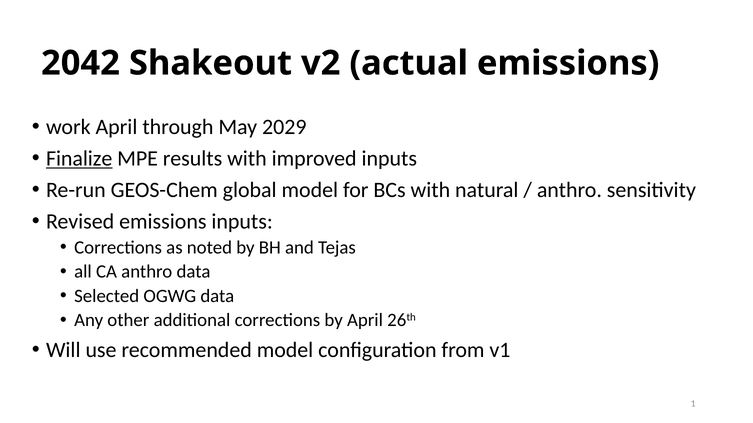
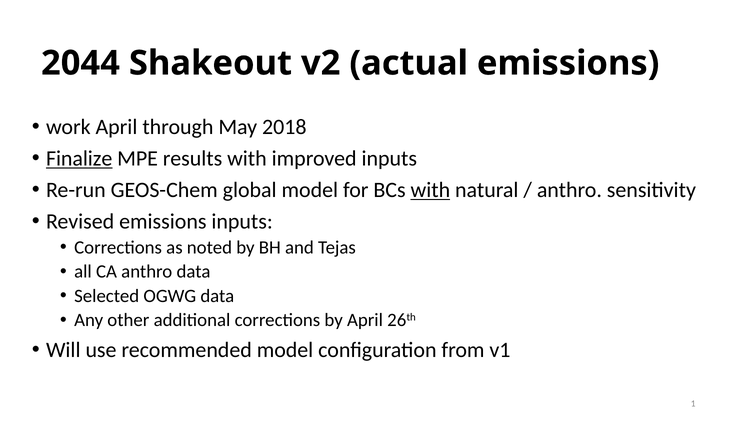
2042: 2042 -> 2044
2029: 2029 -> 2018
with at (430, 190) underline: none -> present
